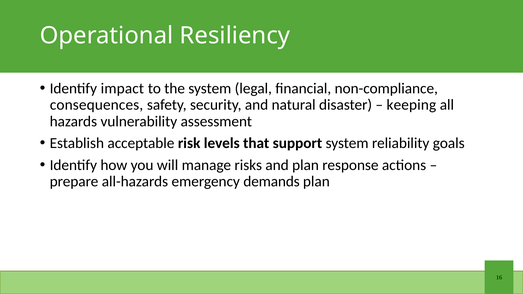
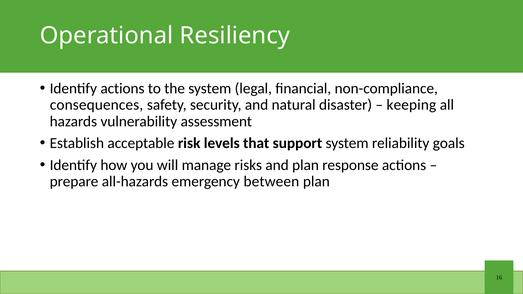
Identify impact: impact -> actions
demands: demands -> between
